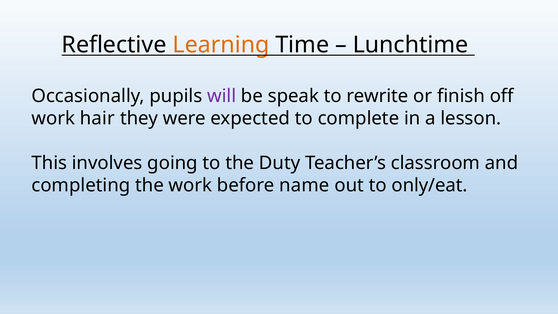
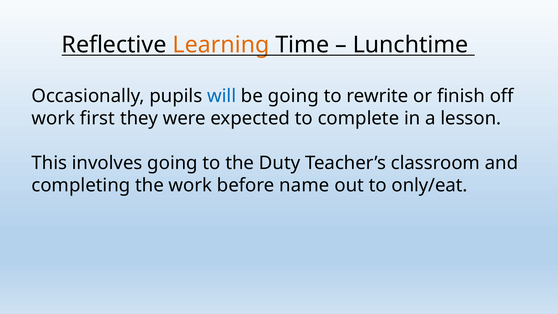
will colour: purple -> blue
be speak: speak -> going
hair: hair -> first
